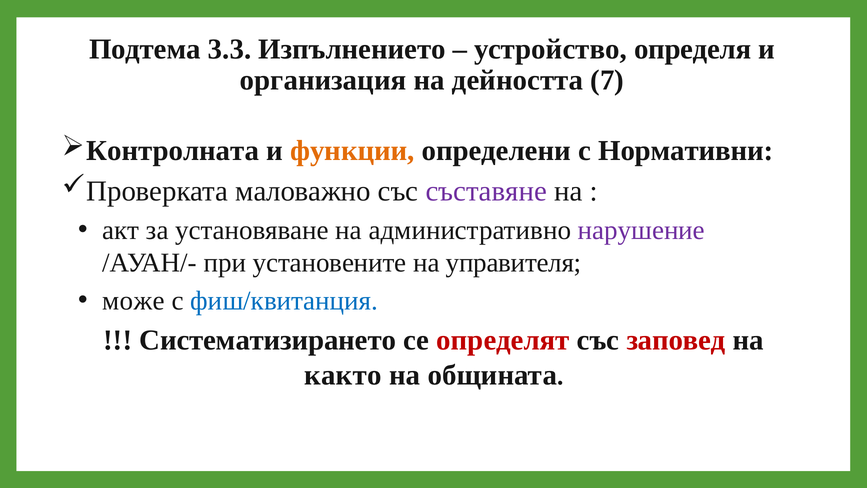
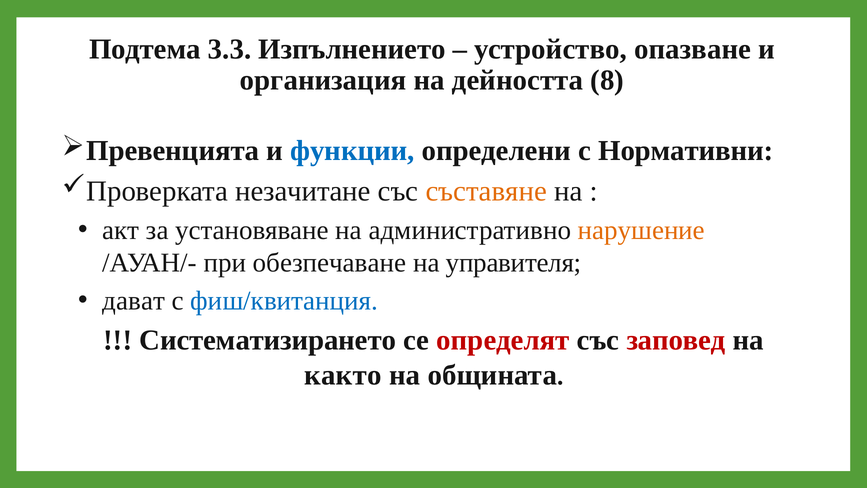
определя: определя -> опазване
7: 7 -> 8
Контролната: Контролната -> Превенцията
функции colour: orange -> blue
маловажно: маловажно -> незачитане
съставяне colour: purple -> orange
нарушение colour: purple -> orange
установените: установените -> обезпечаване
може: може -> дават
